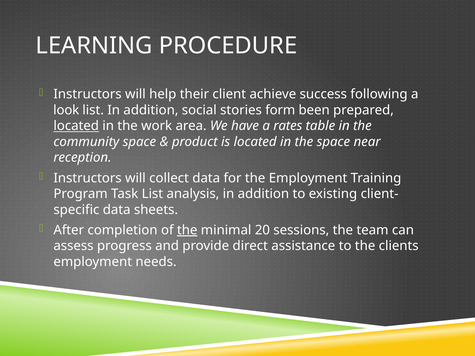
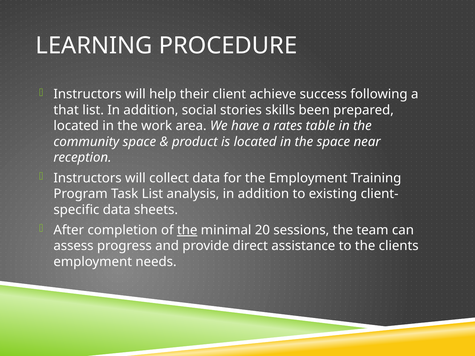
look: look -> that
form: form -> skills
located at (76, 126) underline: present -> none
